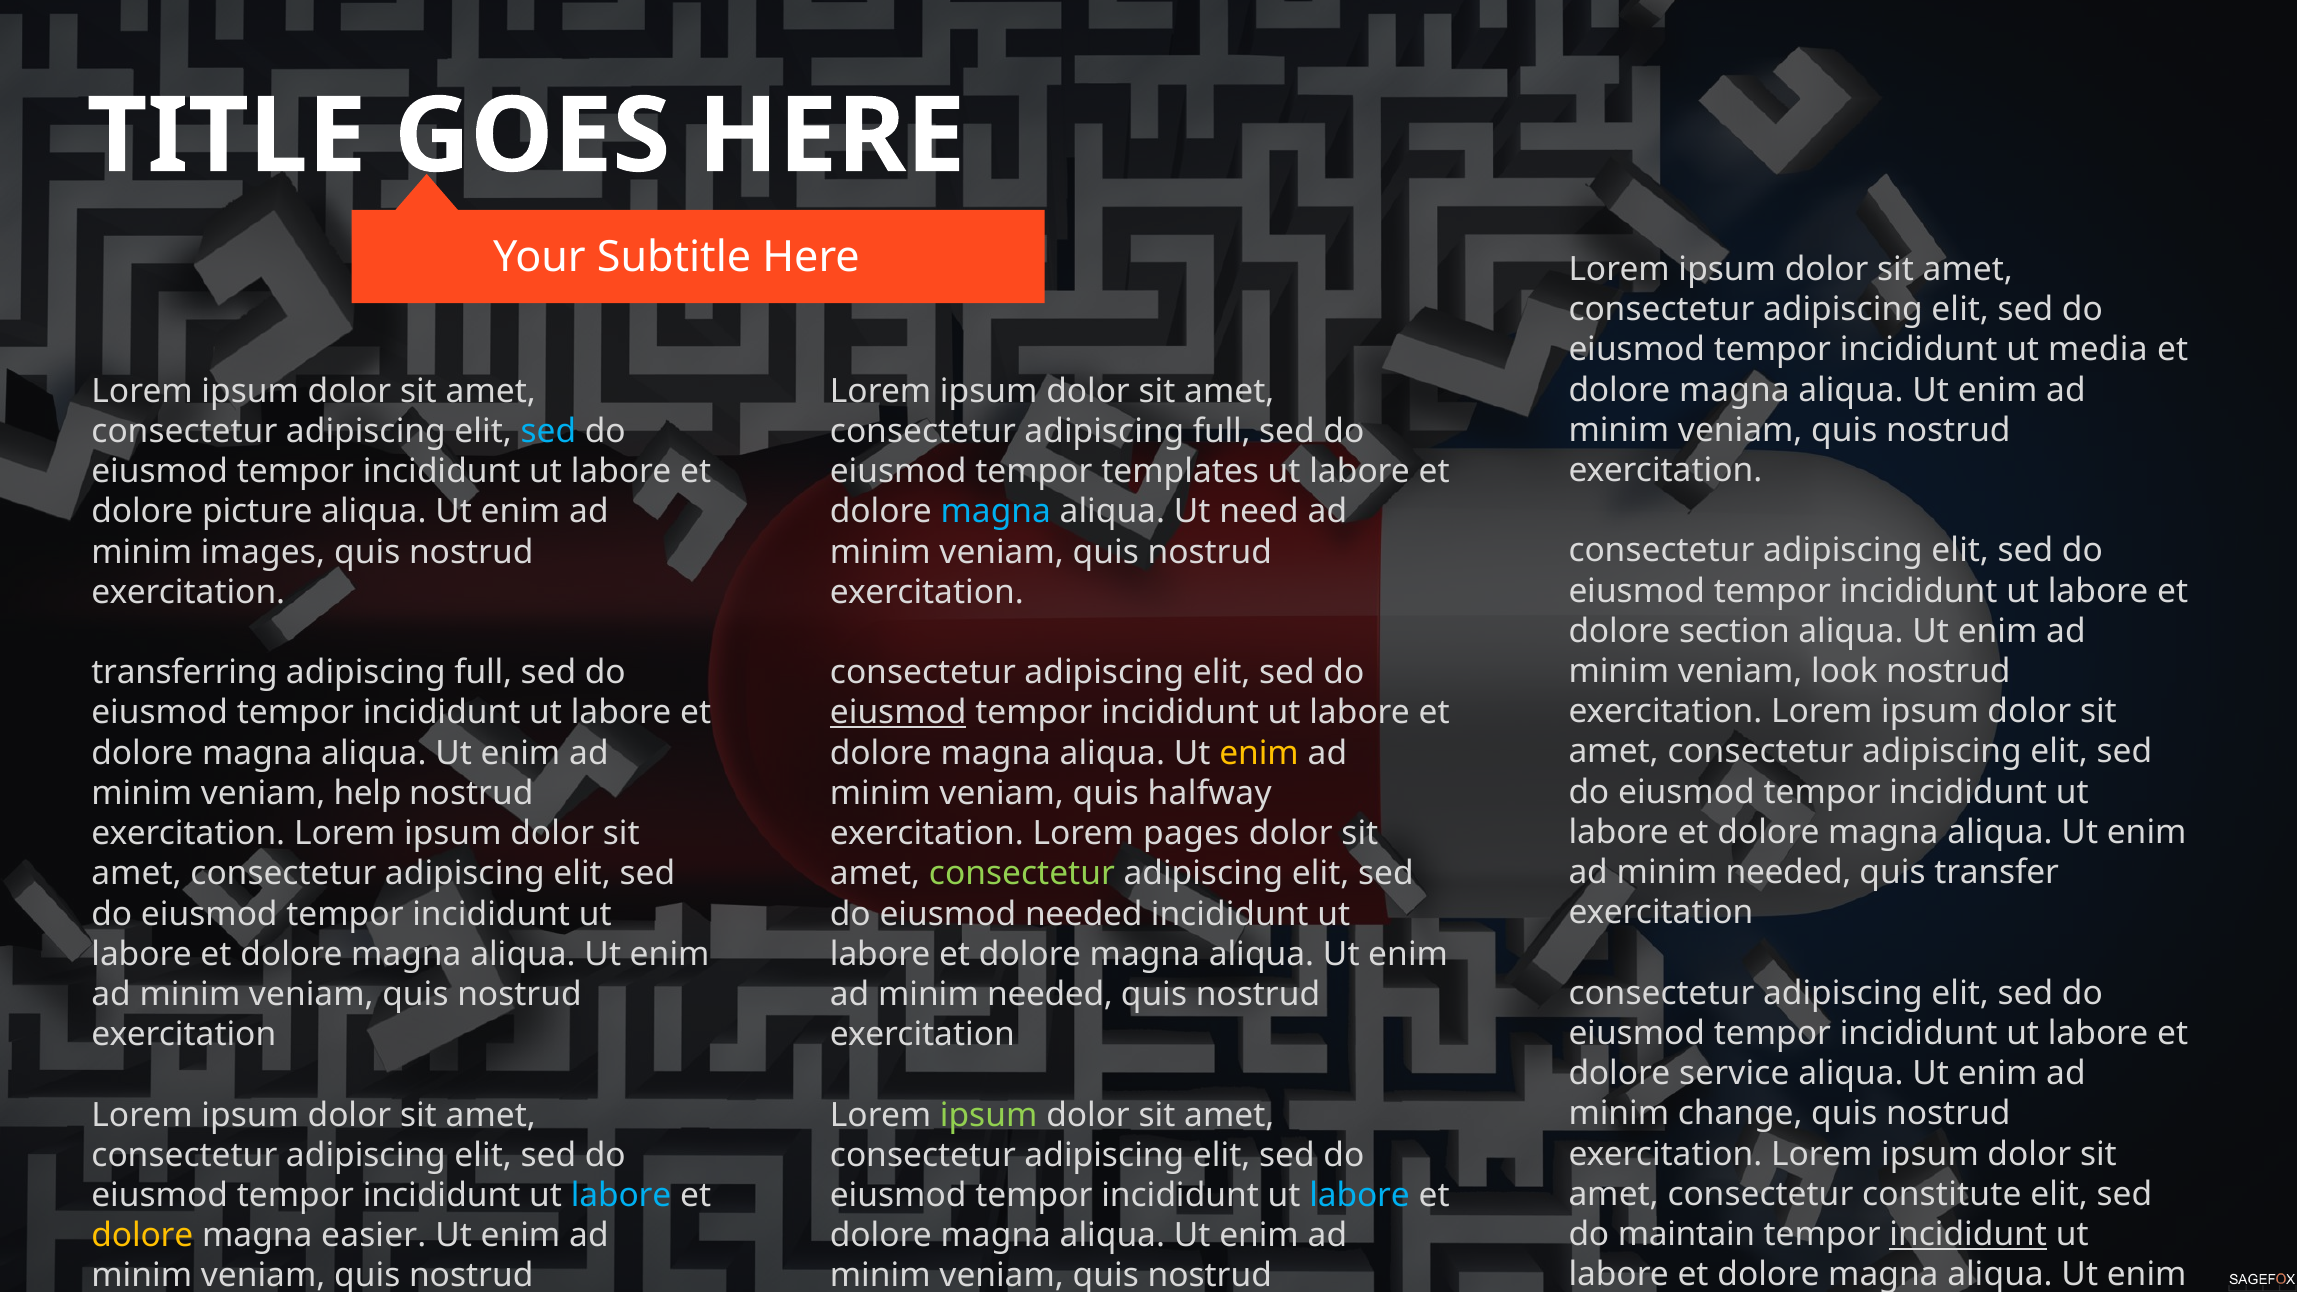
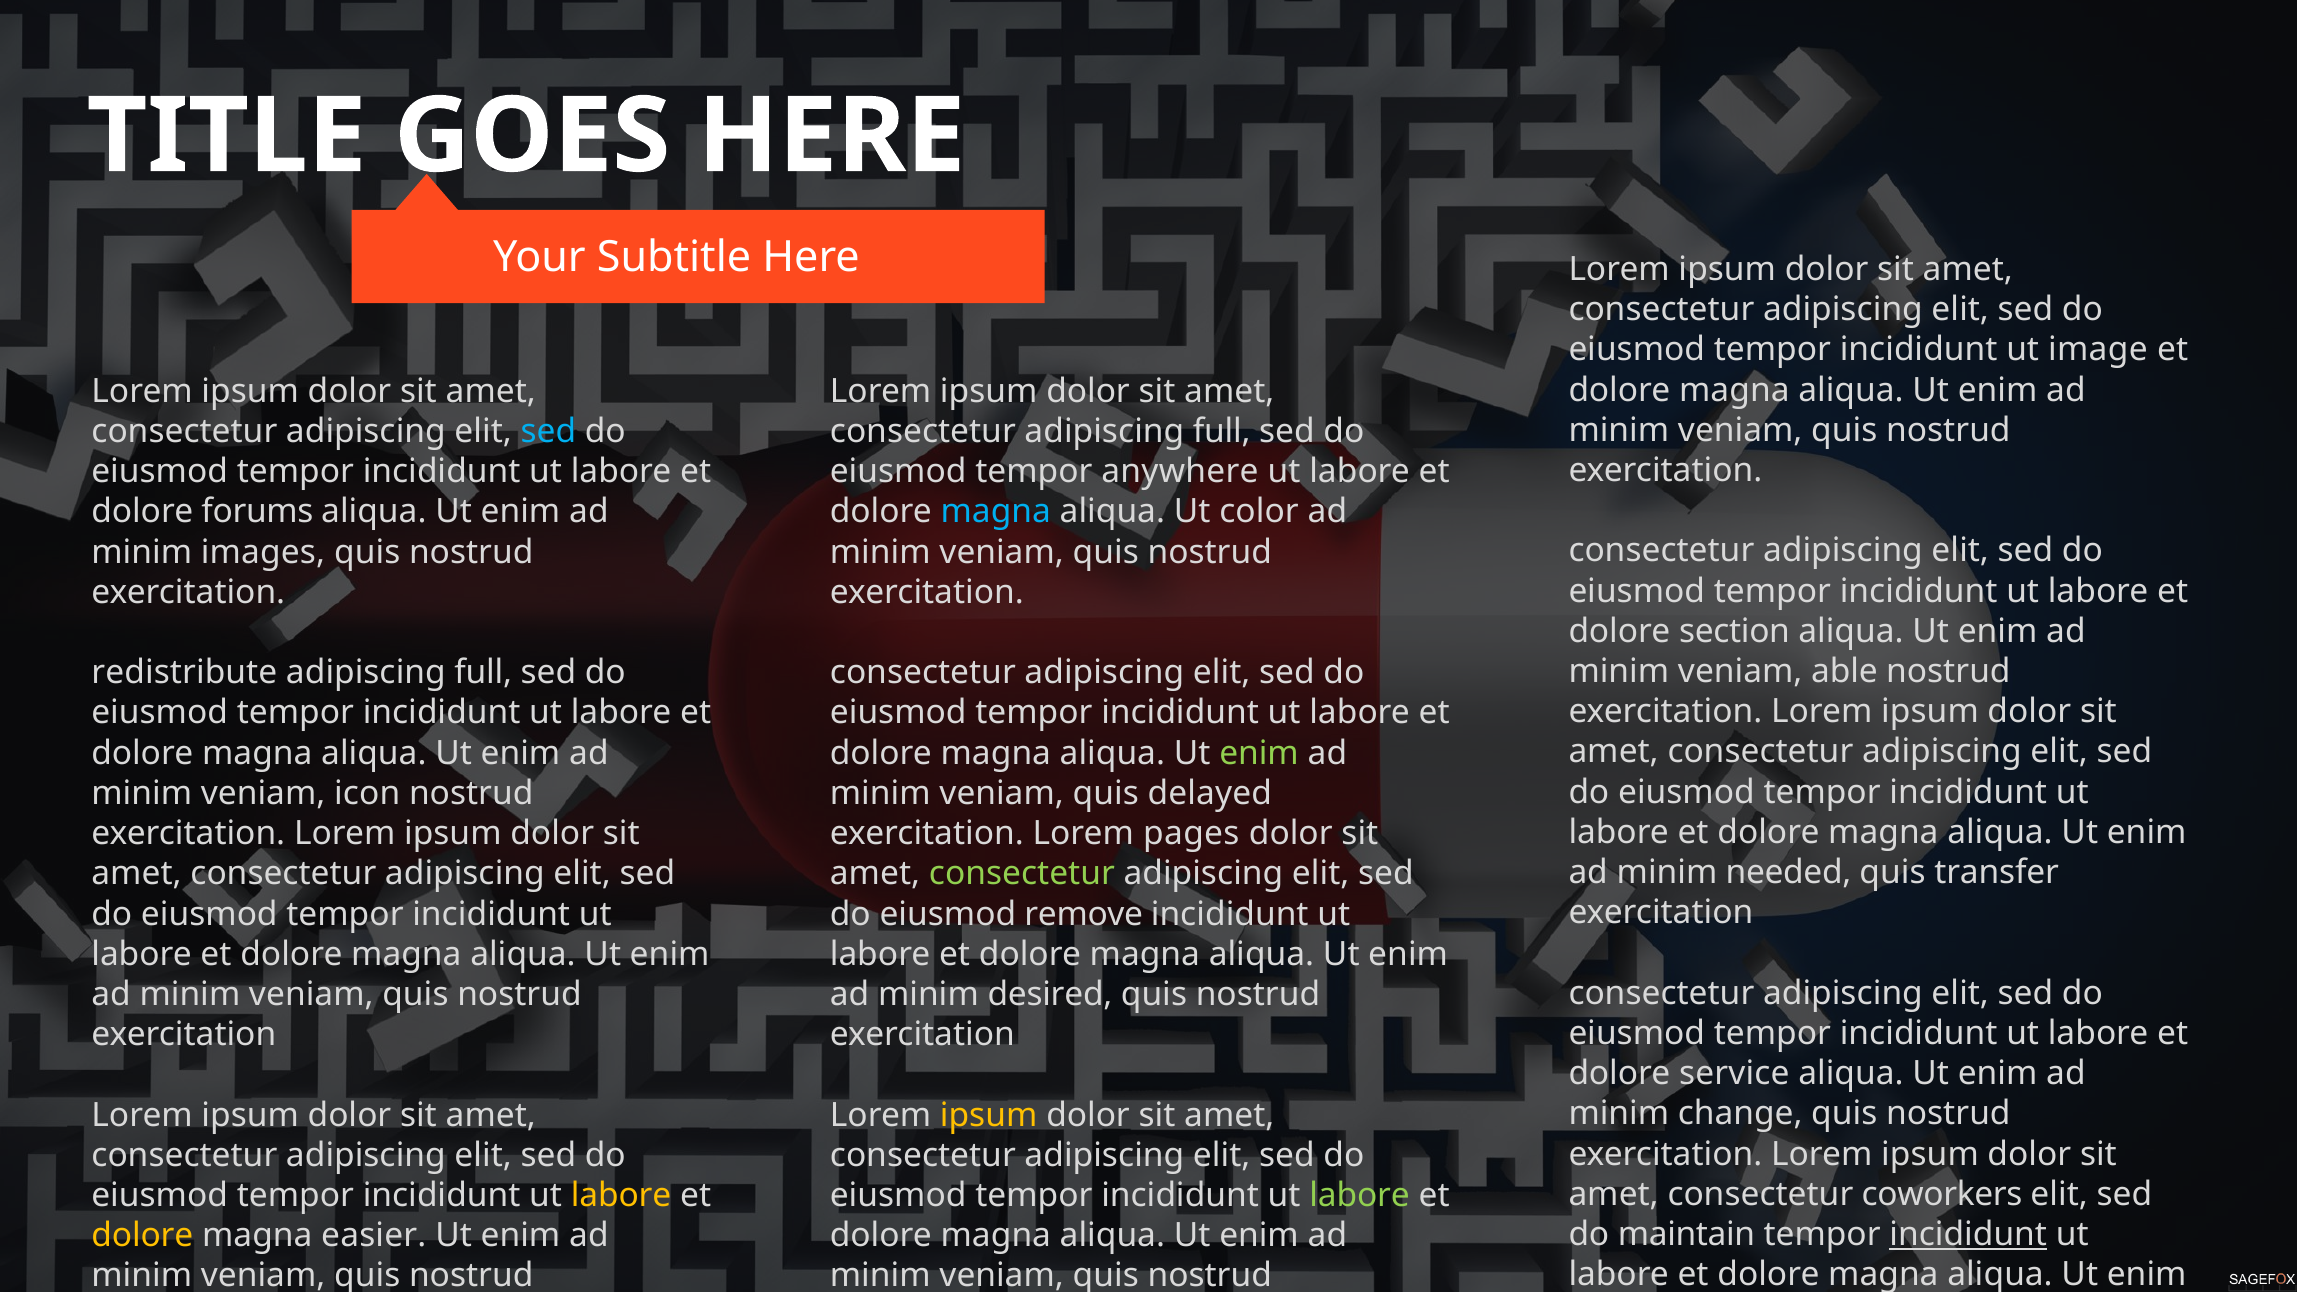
media: media -> image
templates: templates -> anywhere
picture: picture -> forums
need: need -> color
look: look -> able
transferring: transferring -> redistribute
eiusmod at (898, 713) underline: present -> none
enim at (1259, 753) colour: yellow -> light green
help: help -> icon
halfway: halfway -> delayed
eiusmod needed: needed -> remove
needed at (1050, 994): needed -> desired
ipsum at (989, 1115) colour: light green -> yellow
constitute: constitute -> coworkers
labore at (621, 1196) colour: light blue -> yellow
labore at (1360, 1196) colour: light blue -> light green
